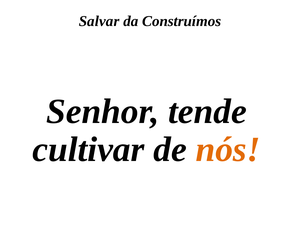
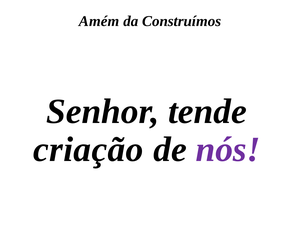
Salvar: Salvar -> Amém
cultivar: cultivar -> criação
nós colour: orange -> purple
